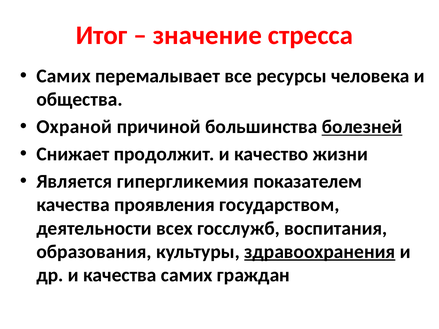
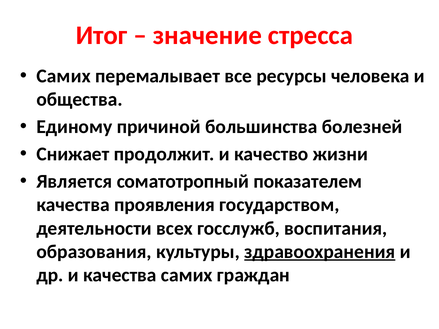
Охраной: Охраной -> Единому
болезней underline: present -> none
гипергликемия: гипергликемия -> соматотропный
